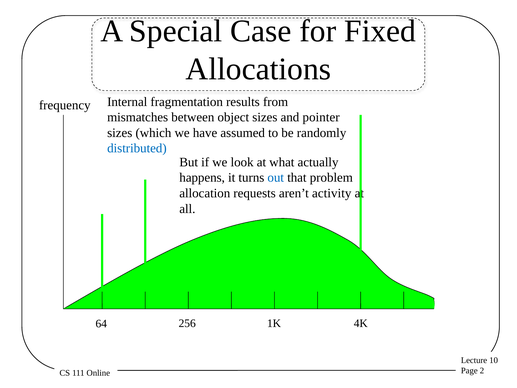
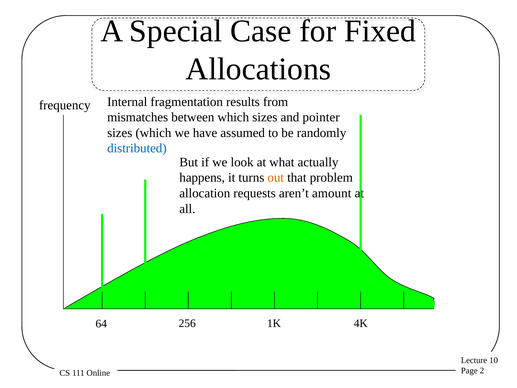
between object: object -> which
out colour: blue -> orange
activity: activity -> amount
